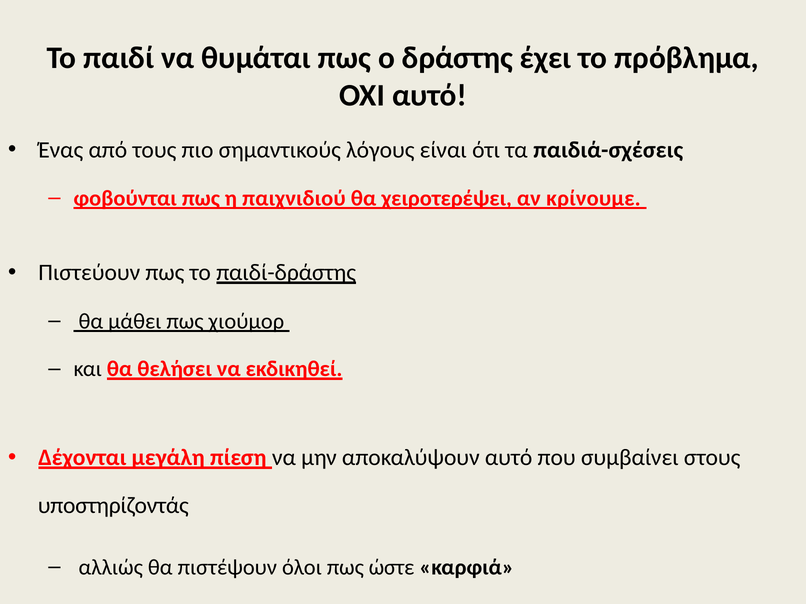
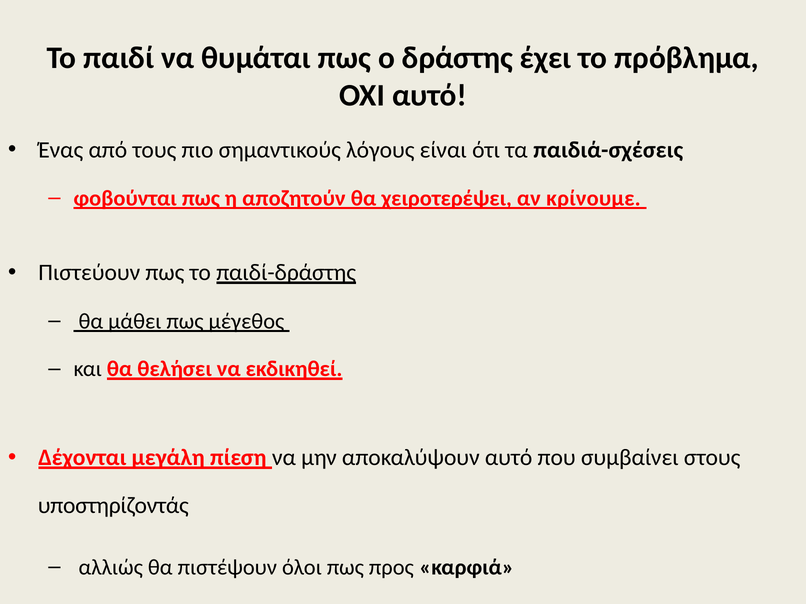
παιχνιδιού: παιχνιδιού -> αποζητούν
χιούμορ: χιούμορ -> μέγεθος
ώστε: ώστε -> προς
